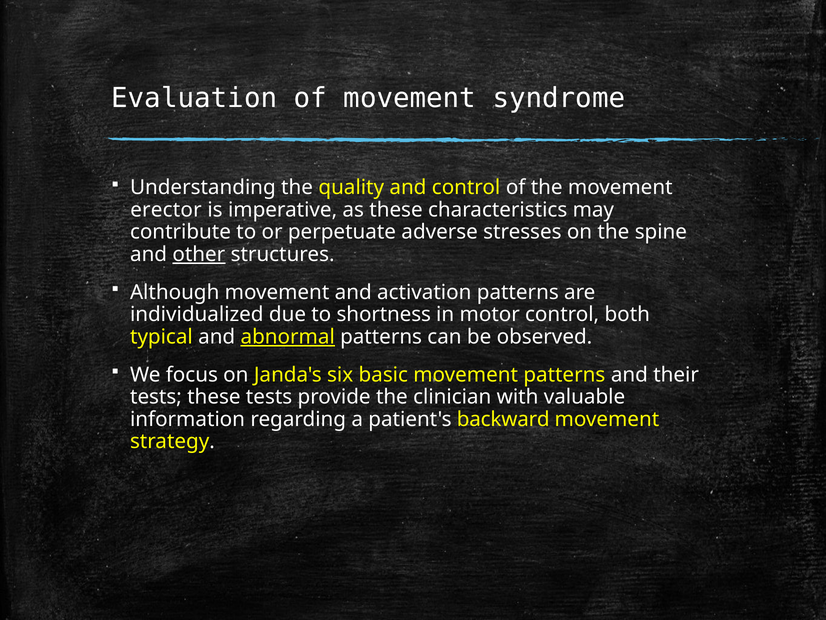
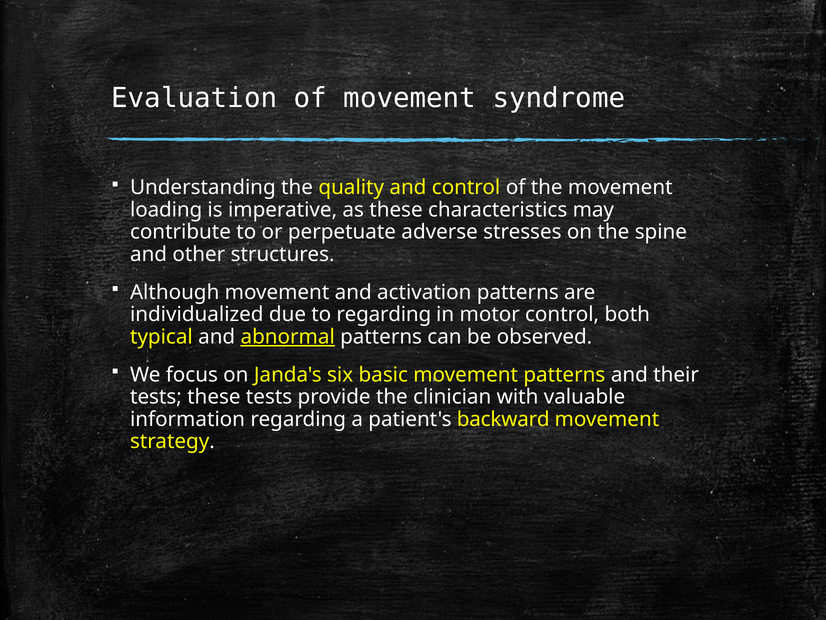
erector: erector -> loading
other underline: present -> none
to shortness: shortness -> regarding
